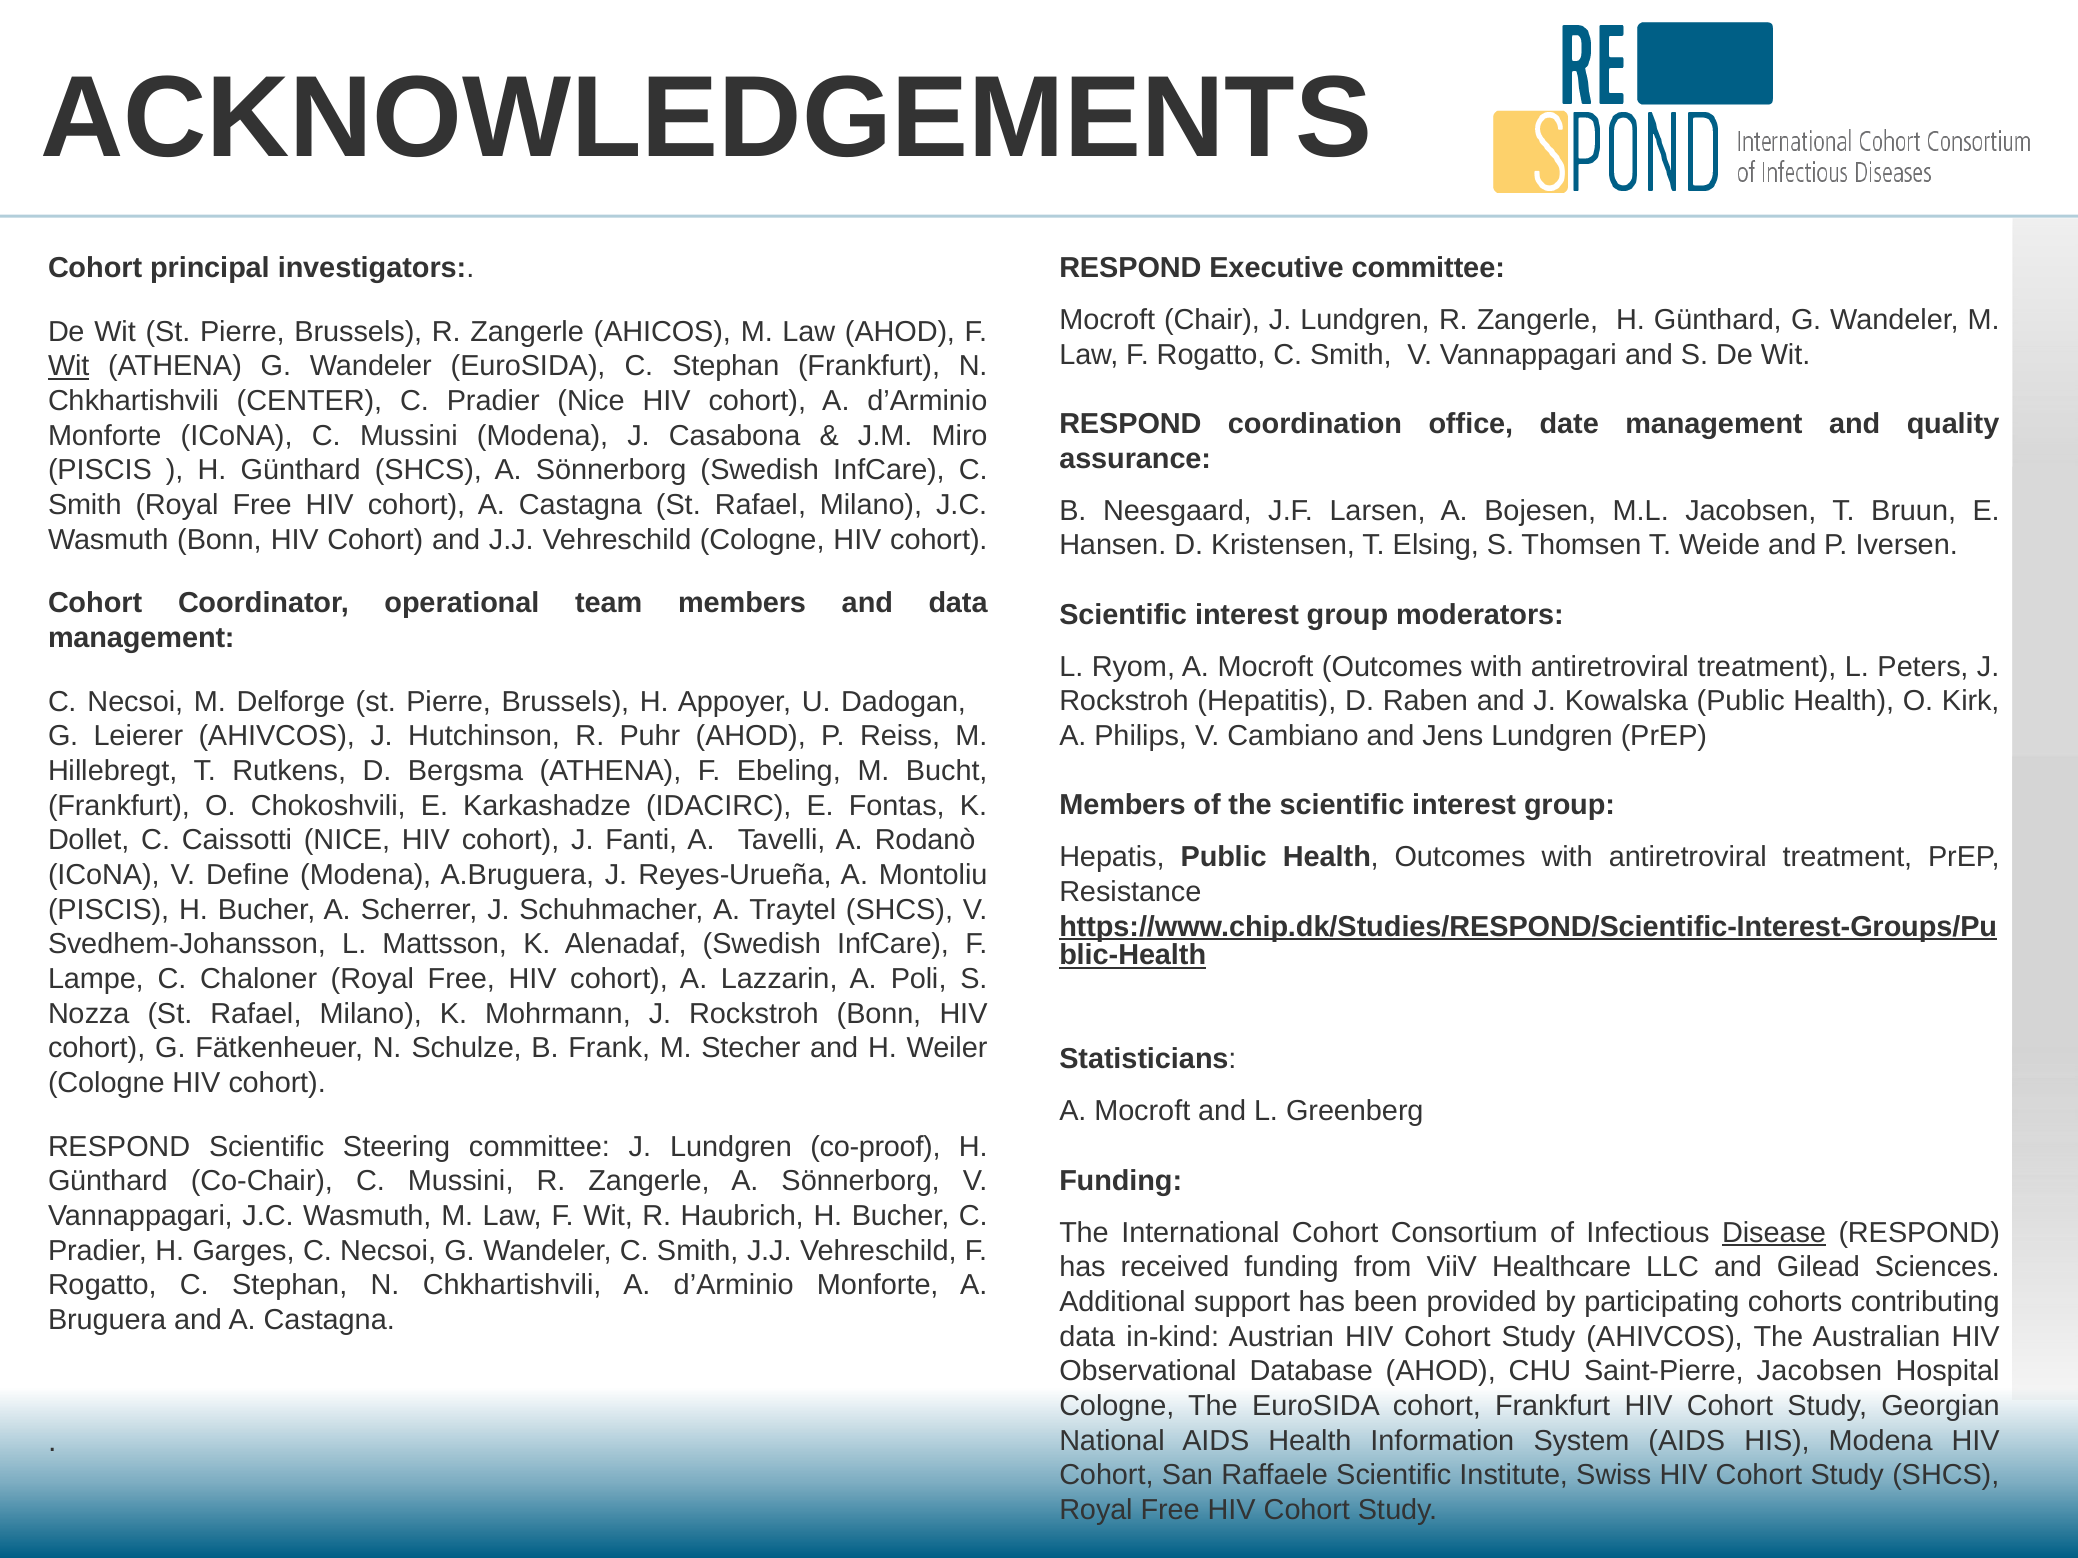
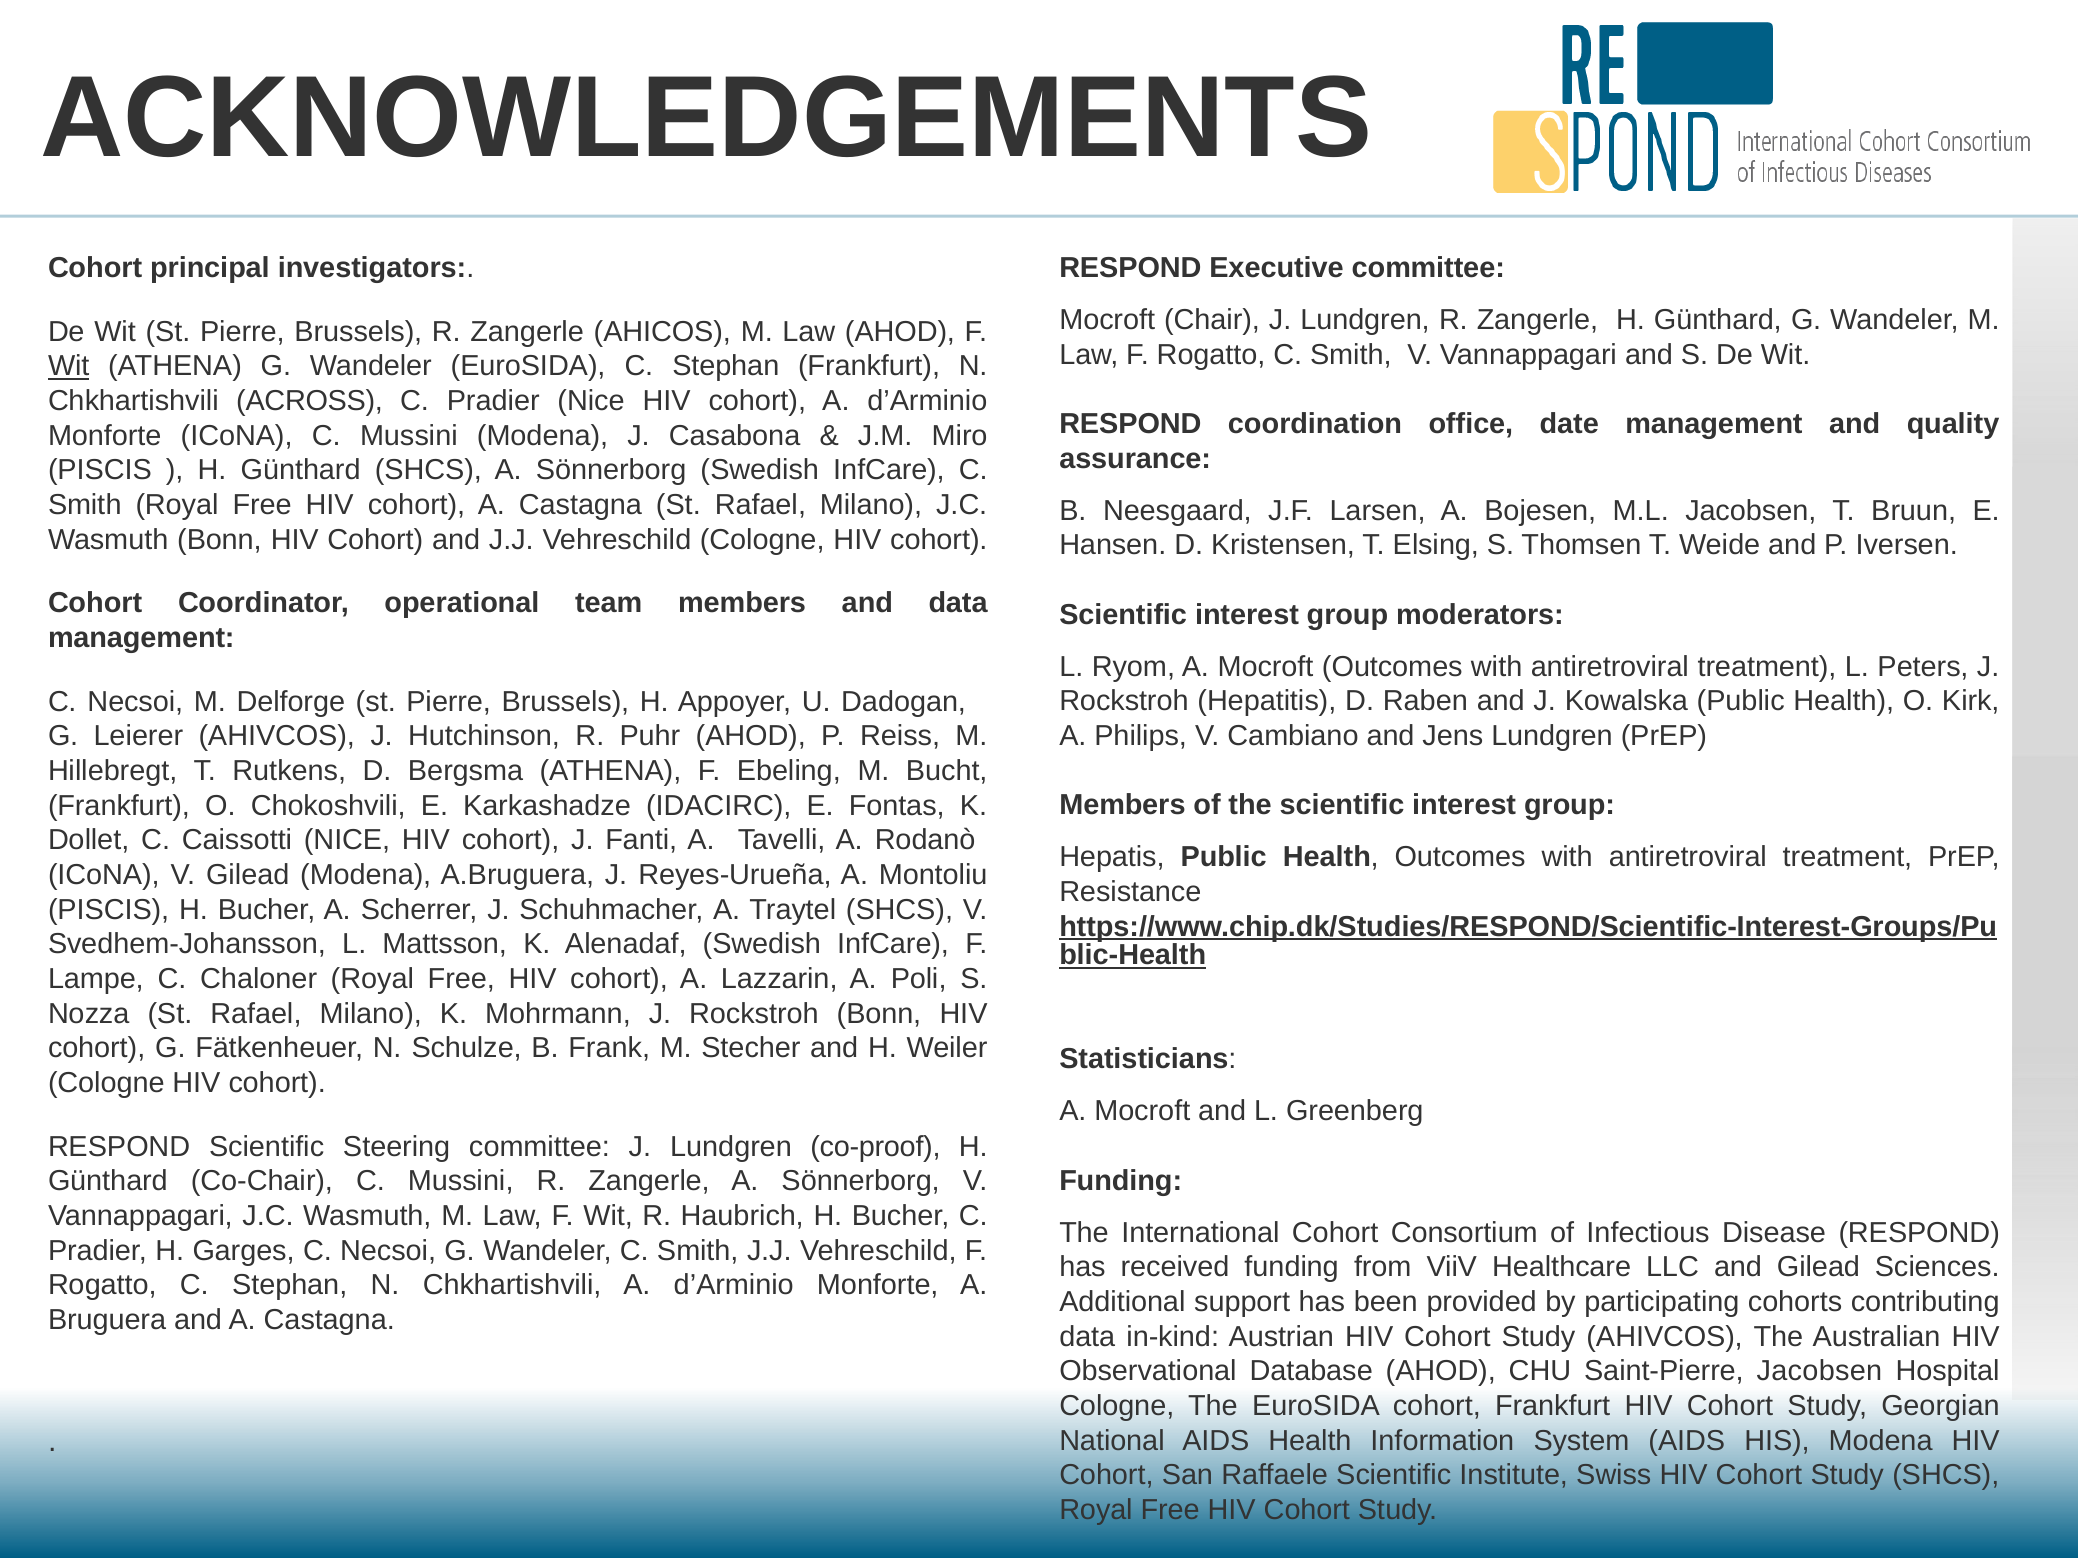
CENTER: CENTER -> ACROSS
V Define: Define -> Gilead
Disease underline: present -> none
